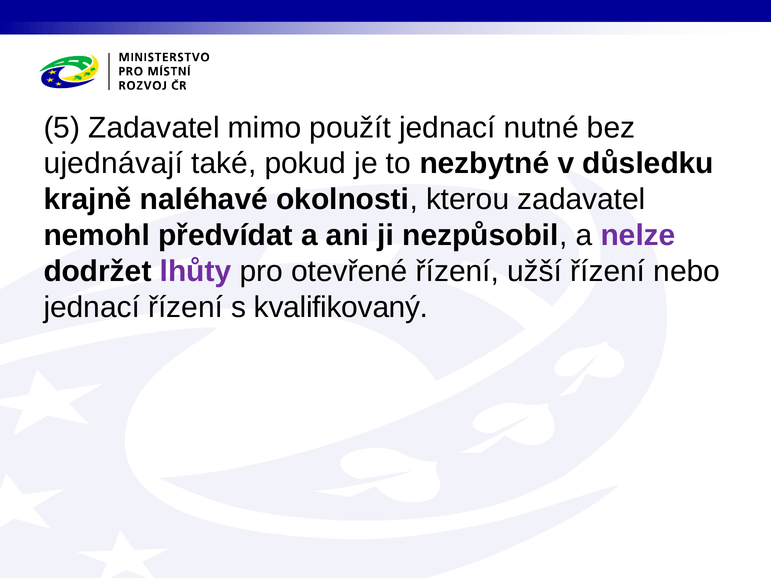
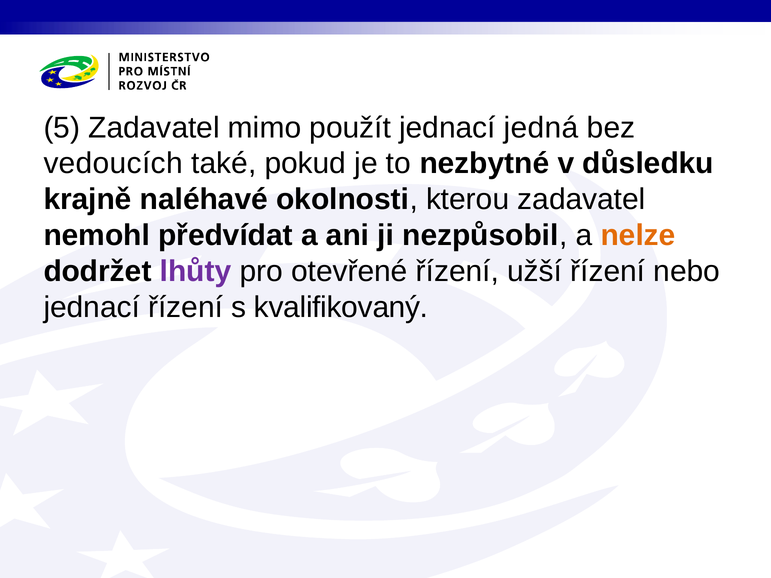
nutné: nutné -> jedná
ujednávají: ujednávají -> vedoucích
nelze colour: purple -> orange
